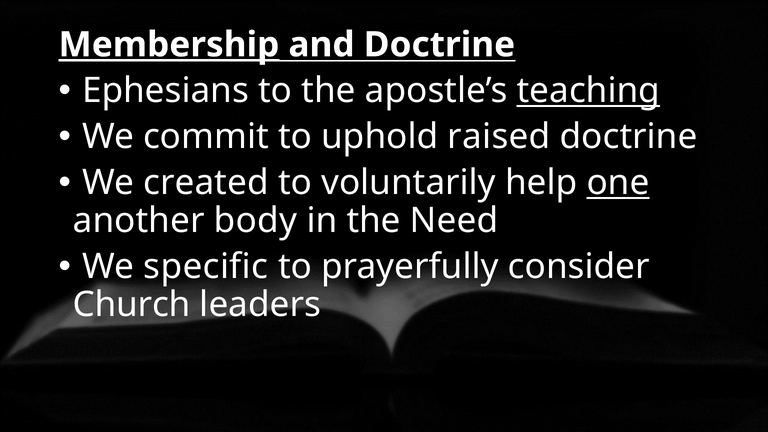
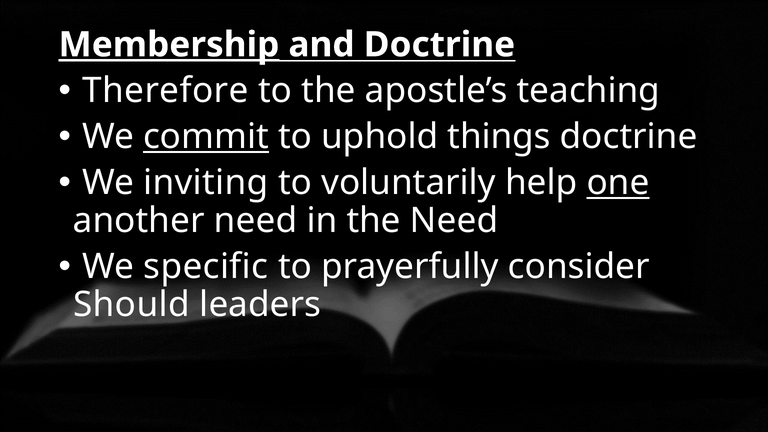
Ephesians: Ephesians -> Therefore
teaching underline: present -> none
commit underline: none -> present
raised: raised -> things
created: created -> inviting
another body: body -> need
Church: Church -> Should
